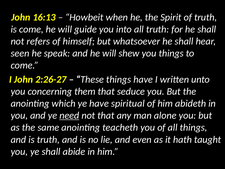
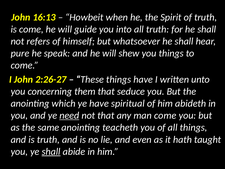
seen: seen -> pure
man alone: alone -> come
shall at (51, 151) underline: none -> present
